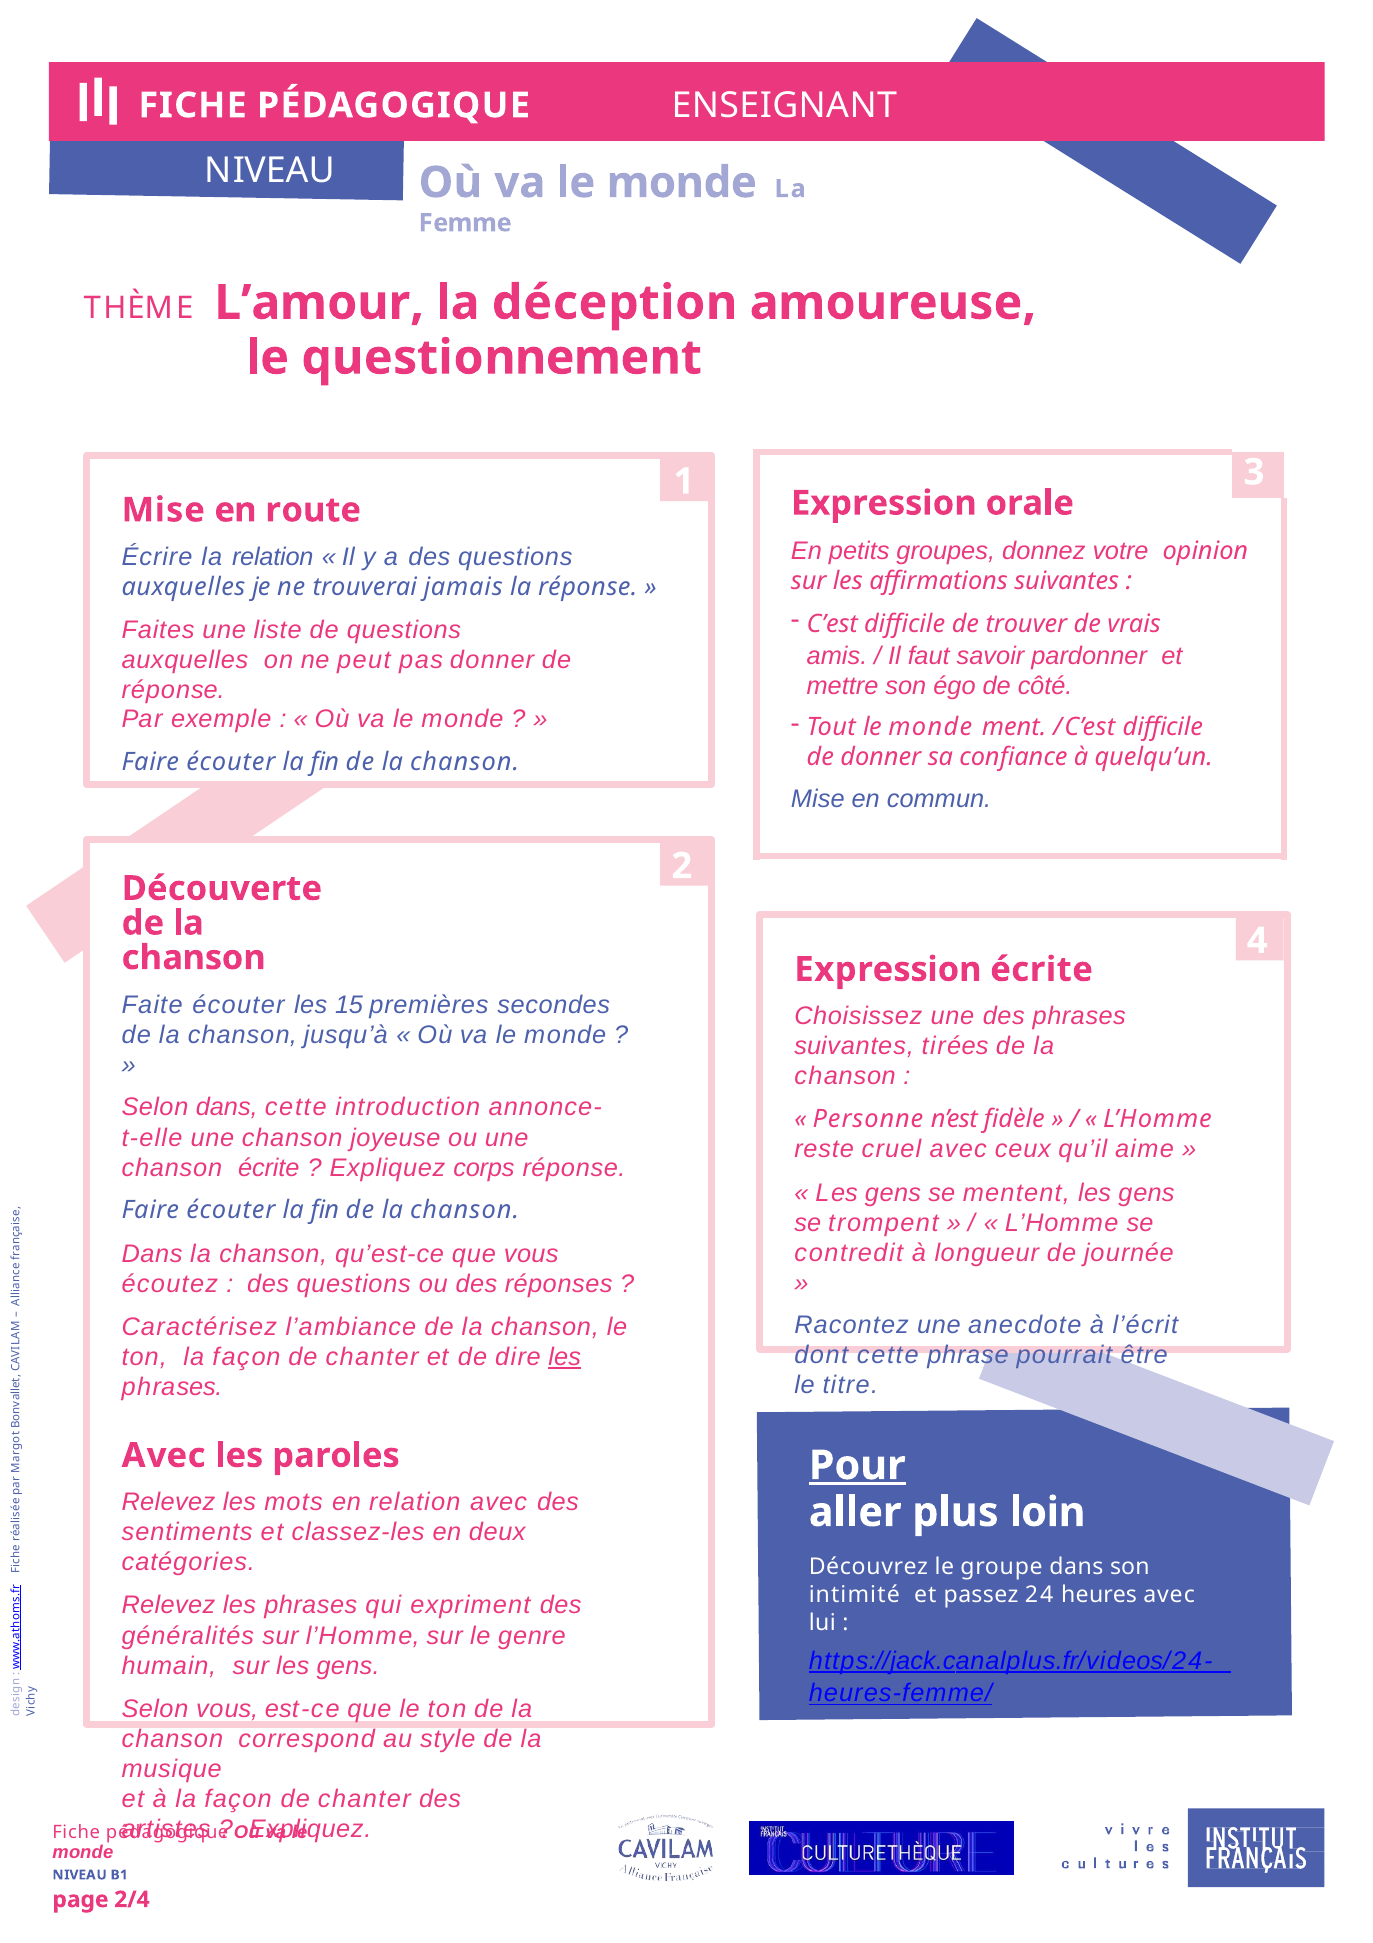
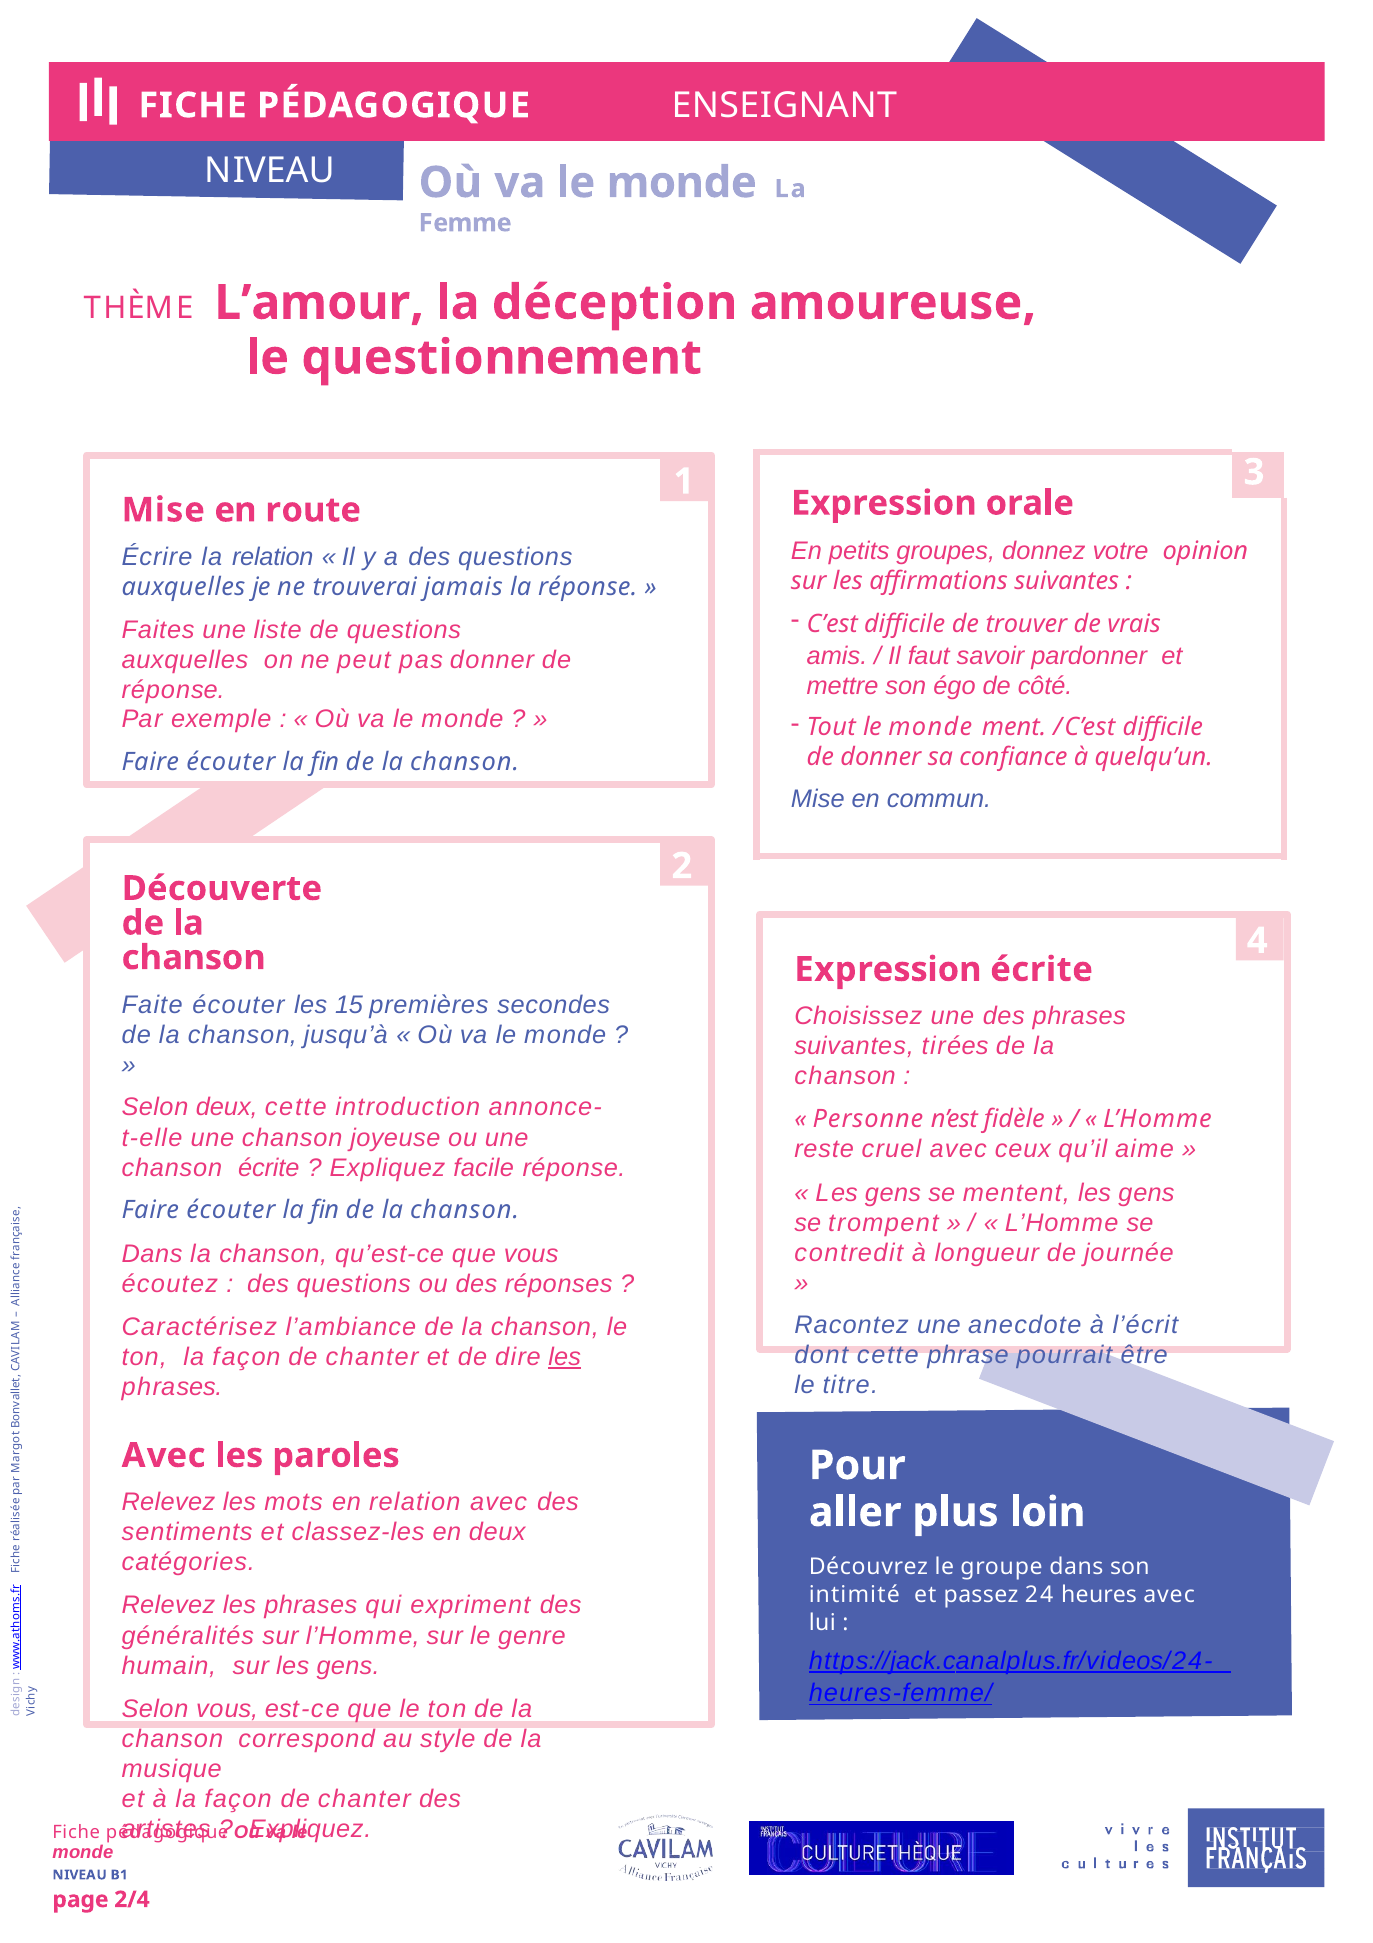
Selon dans: dans -> deux
corps: corps -> facile
Pour underline: present -> none
